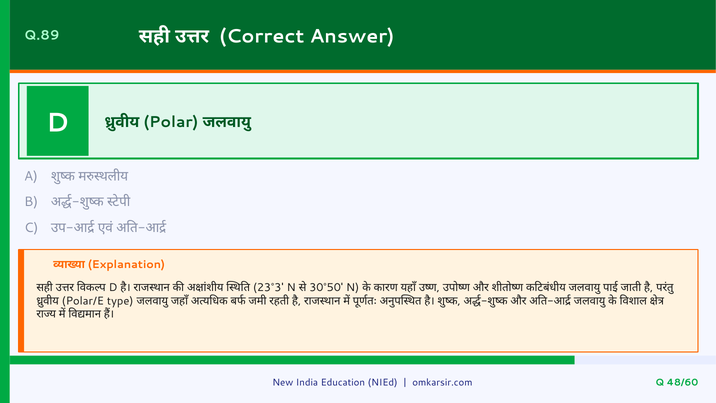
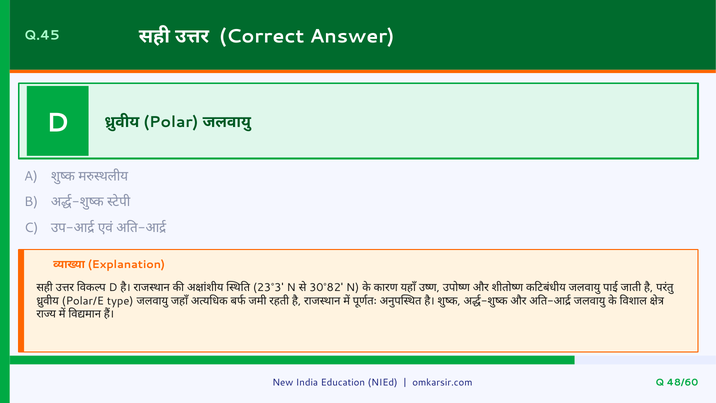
Q.89: Q.89 -> Q.45
30°50: 30°50 -> 30°82
